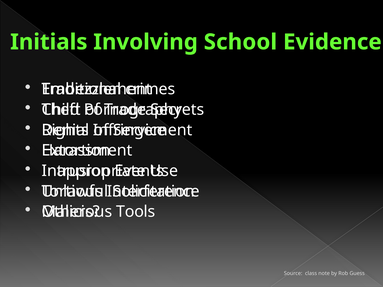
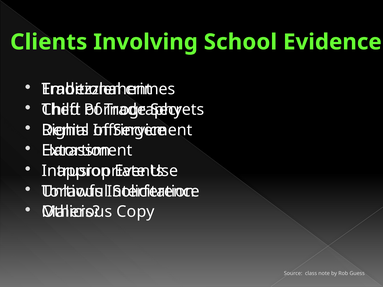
Initials: Initials -> Clients
Tools: Tools -> Copy
